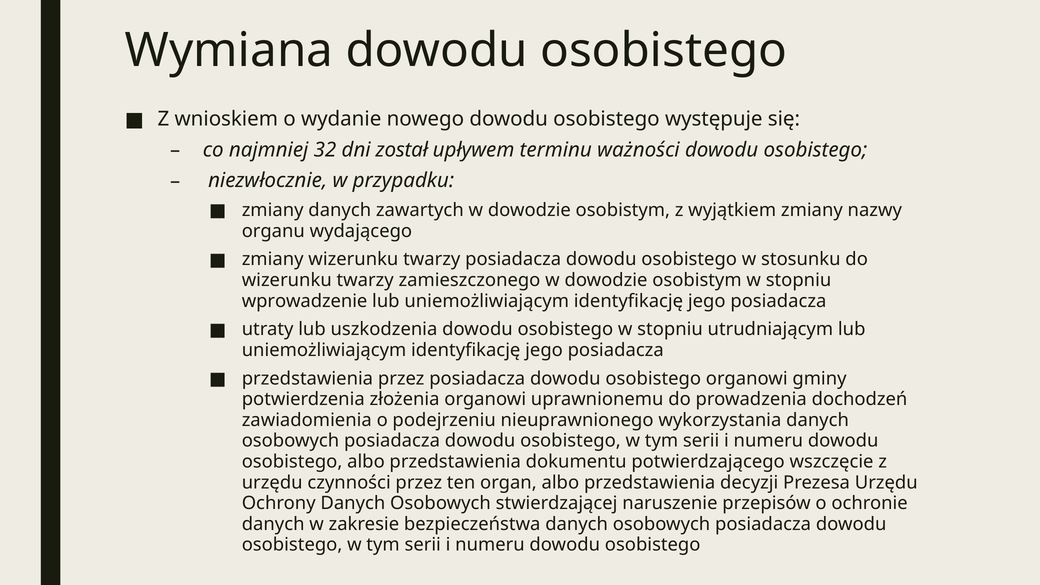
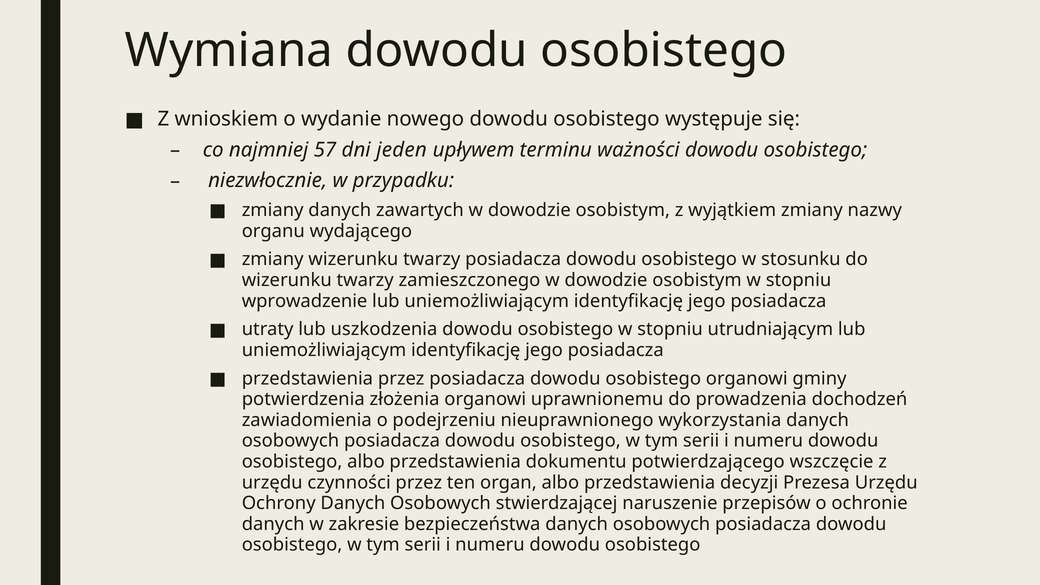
32: 32 -> 57
został: został -> jeden
